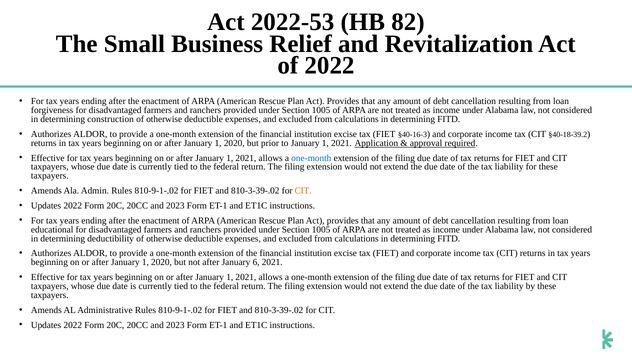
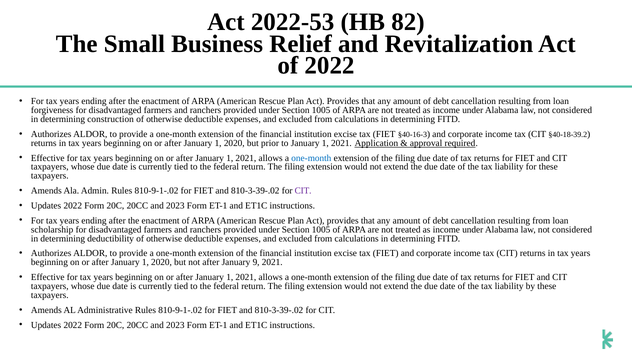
CIT at (303, 191) colour: orange -> purple
educational: educational -> scholarship
6: 6 -> 9
